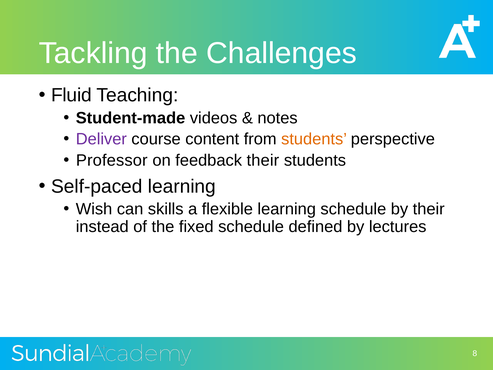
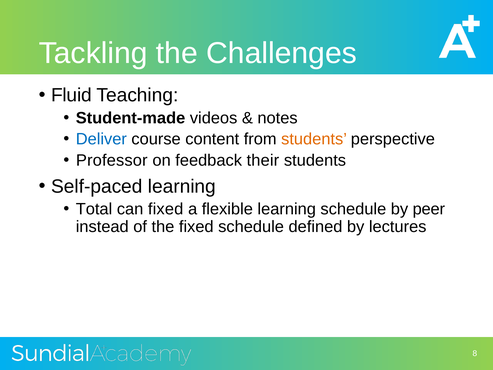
Deliver colour: purple -> blue
Wish: Wish -> Total
can skills: skills -> fixed
by their: their -> peer
